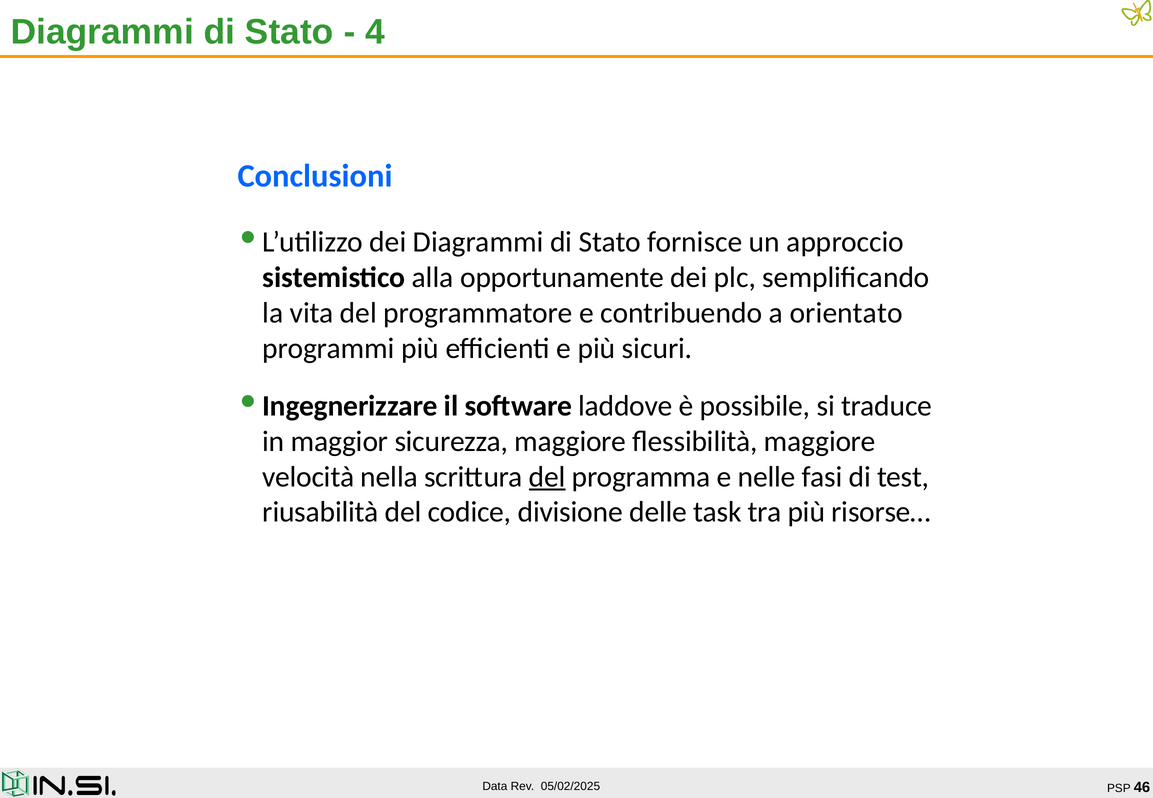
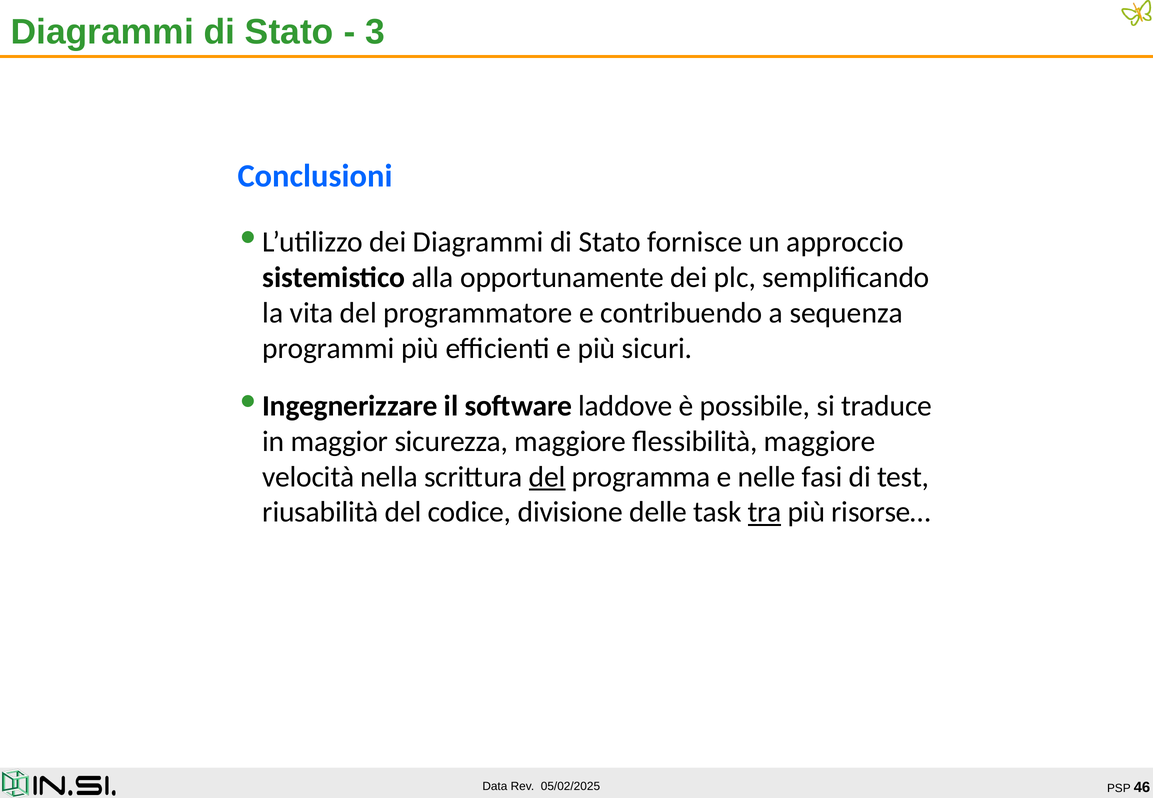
4: 4 -> 3
orientato: orientato -> sequenza
tra underline: none -> present
